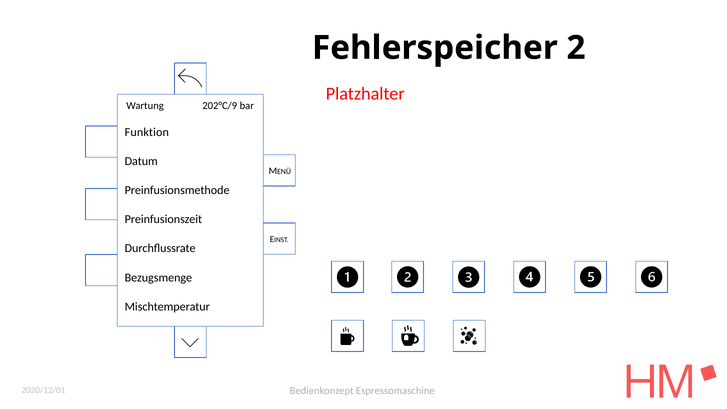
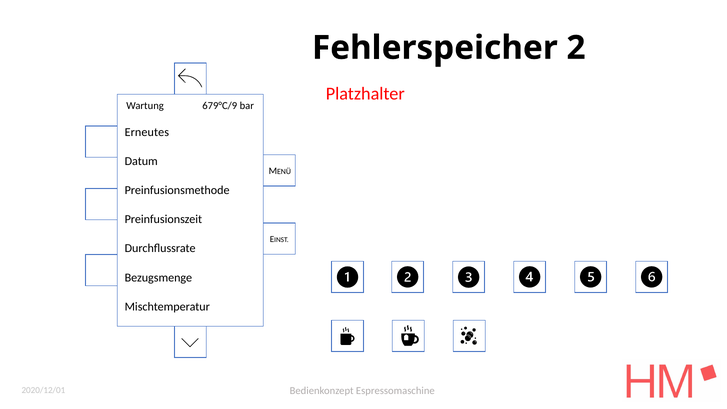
202°C/9: 202°C/9 -> 679°C/9
Funktion: Funktion -> Erneutes
